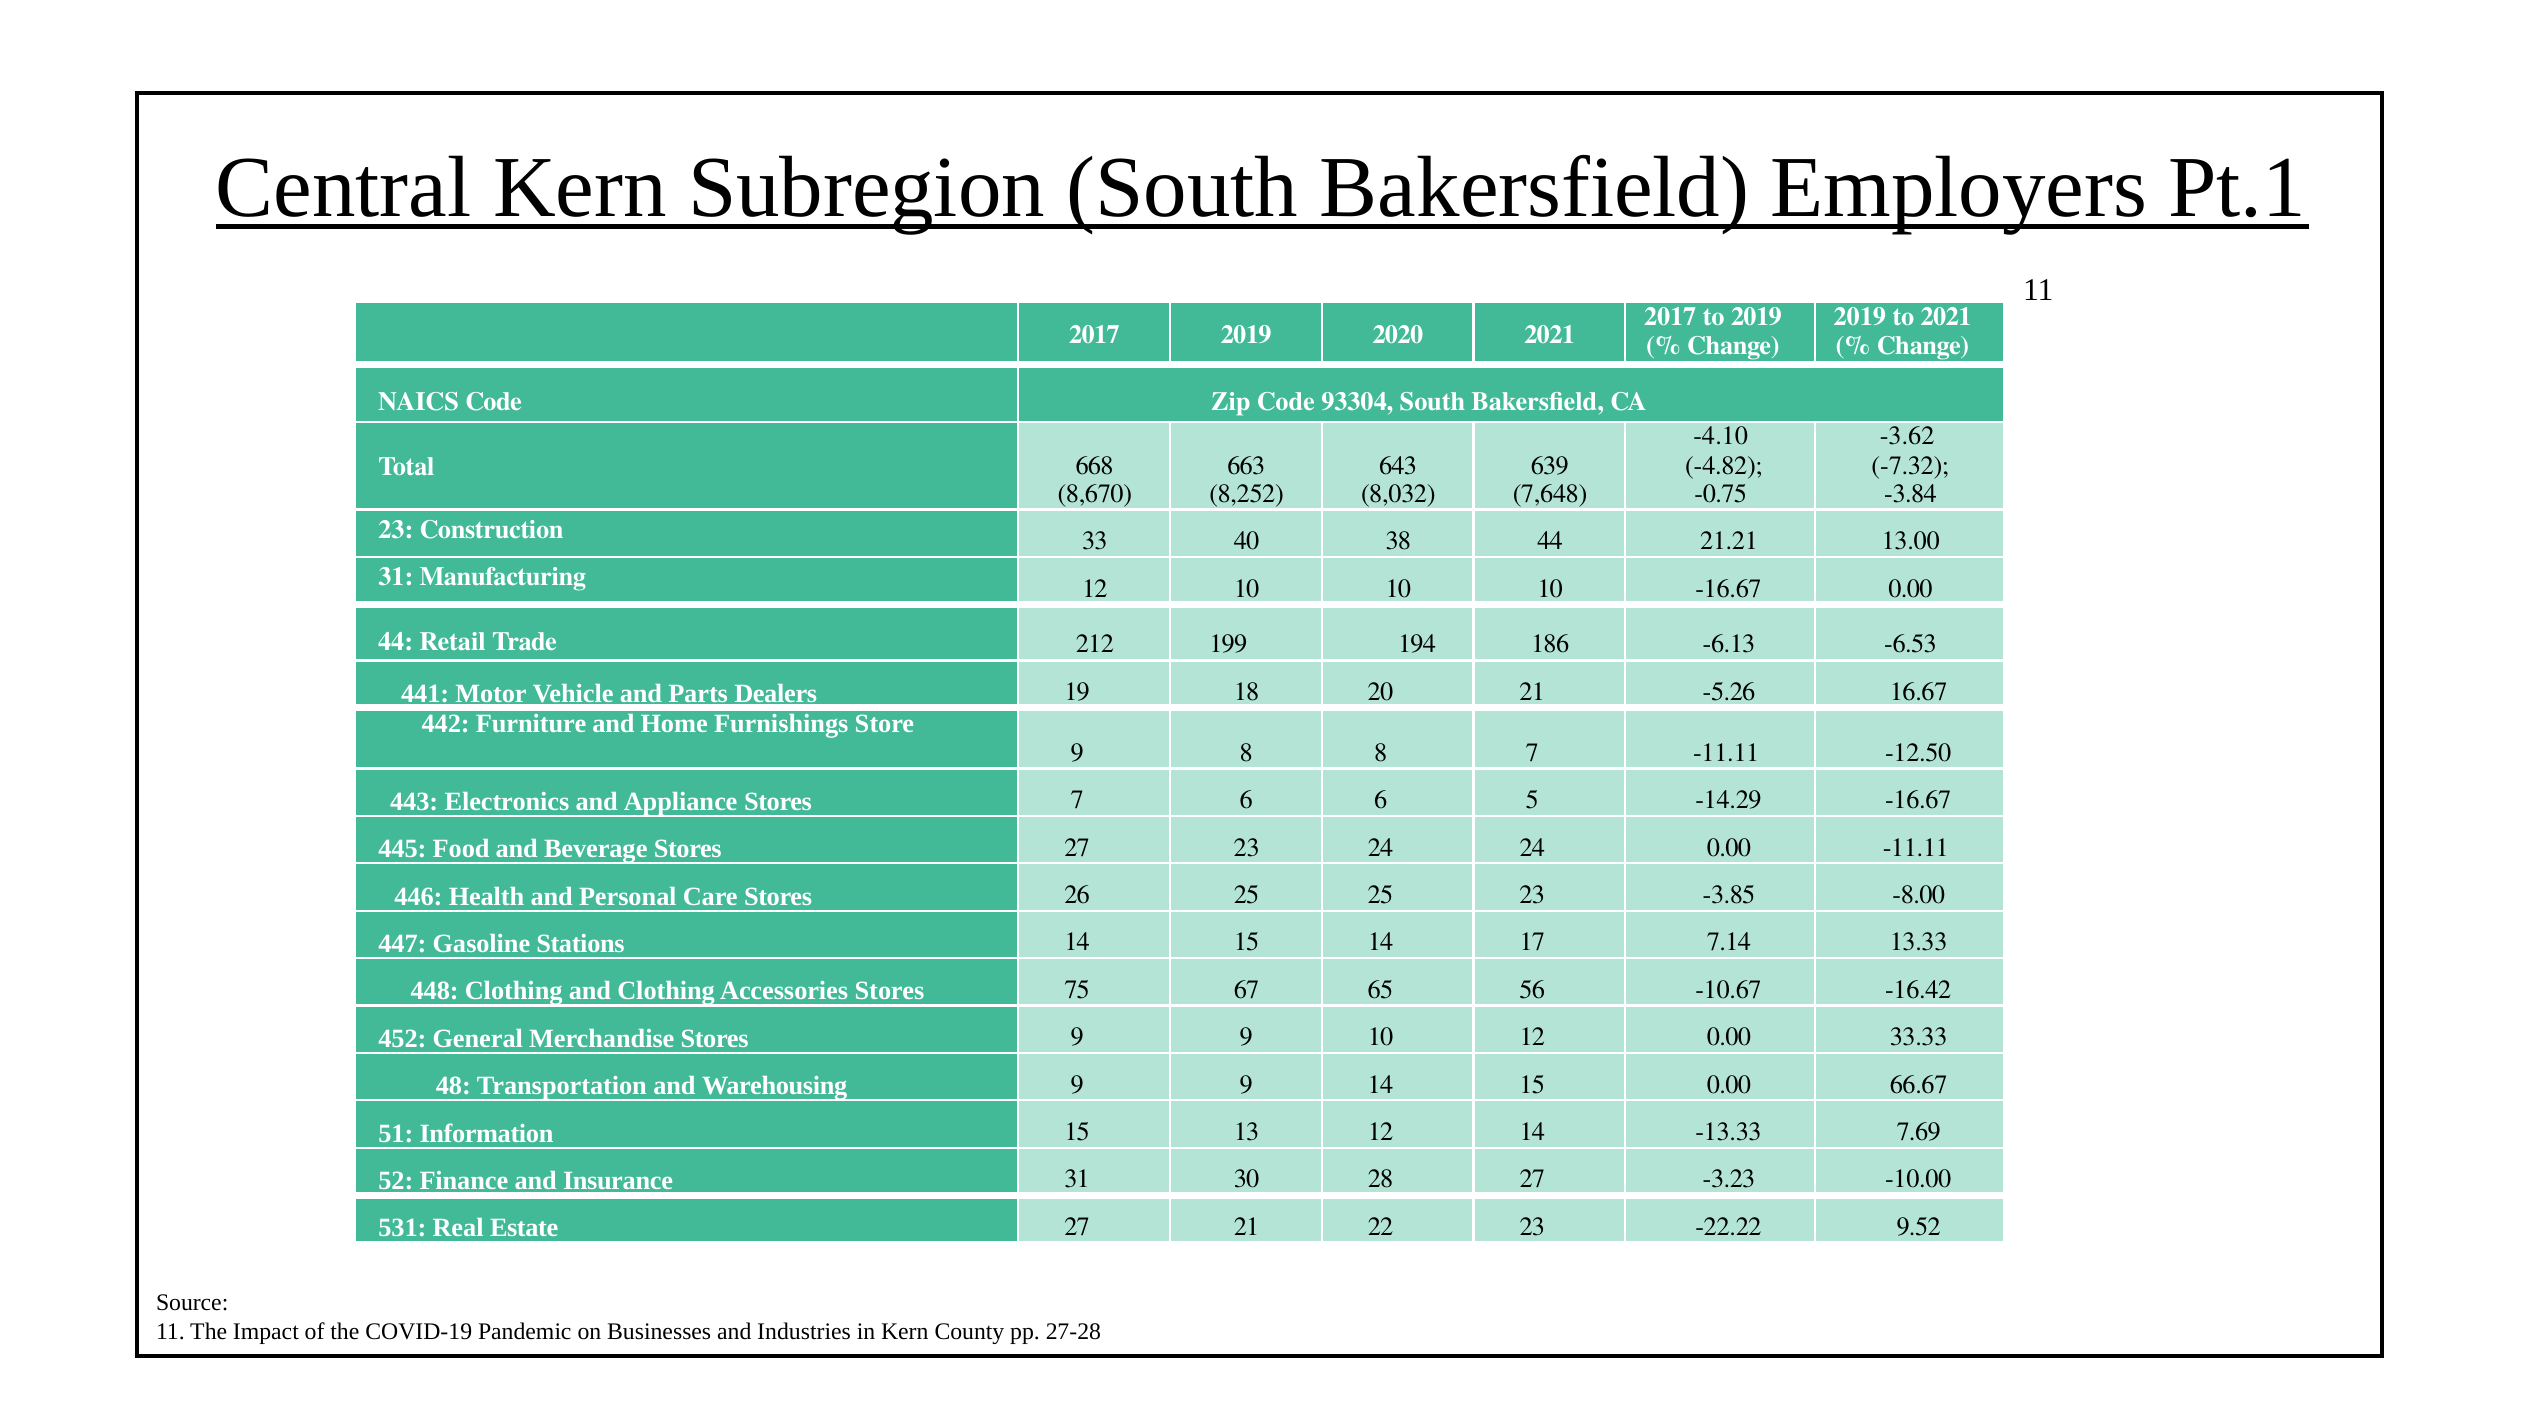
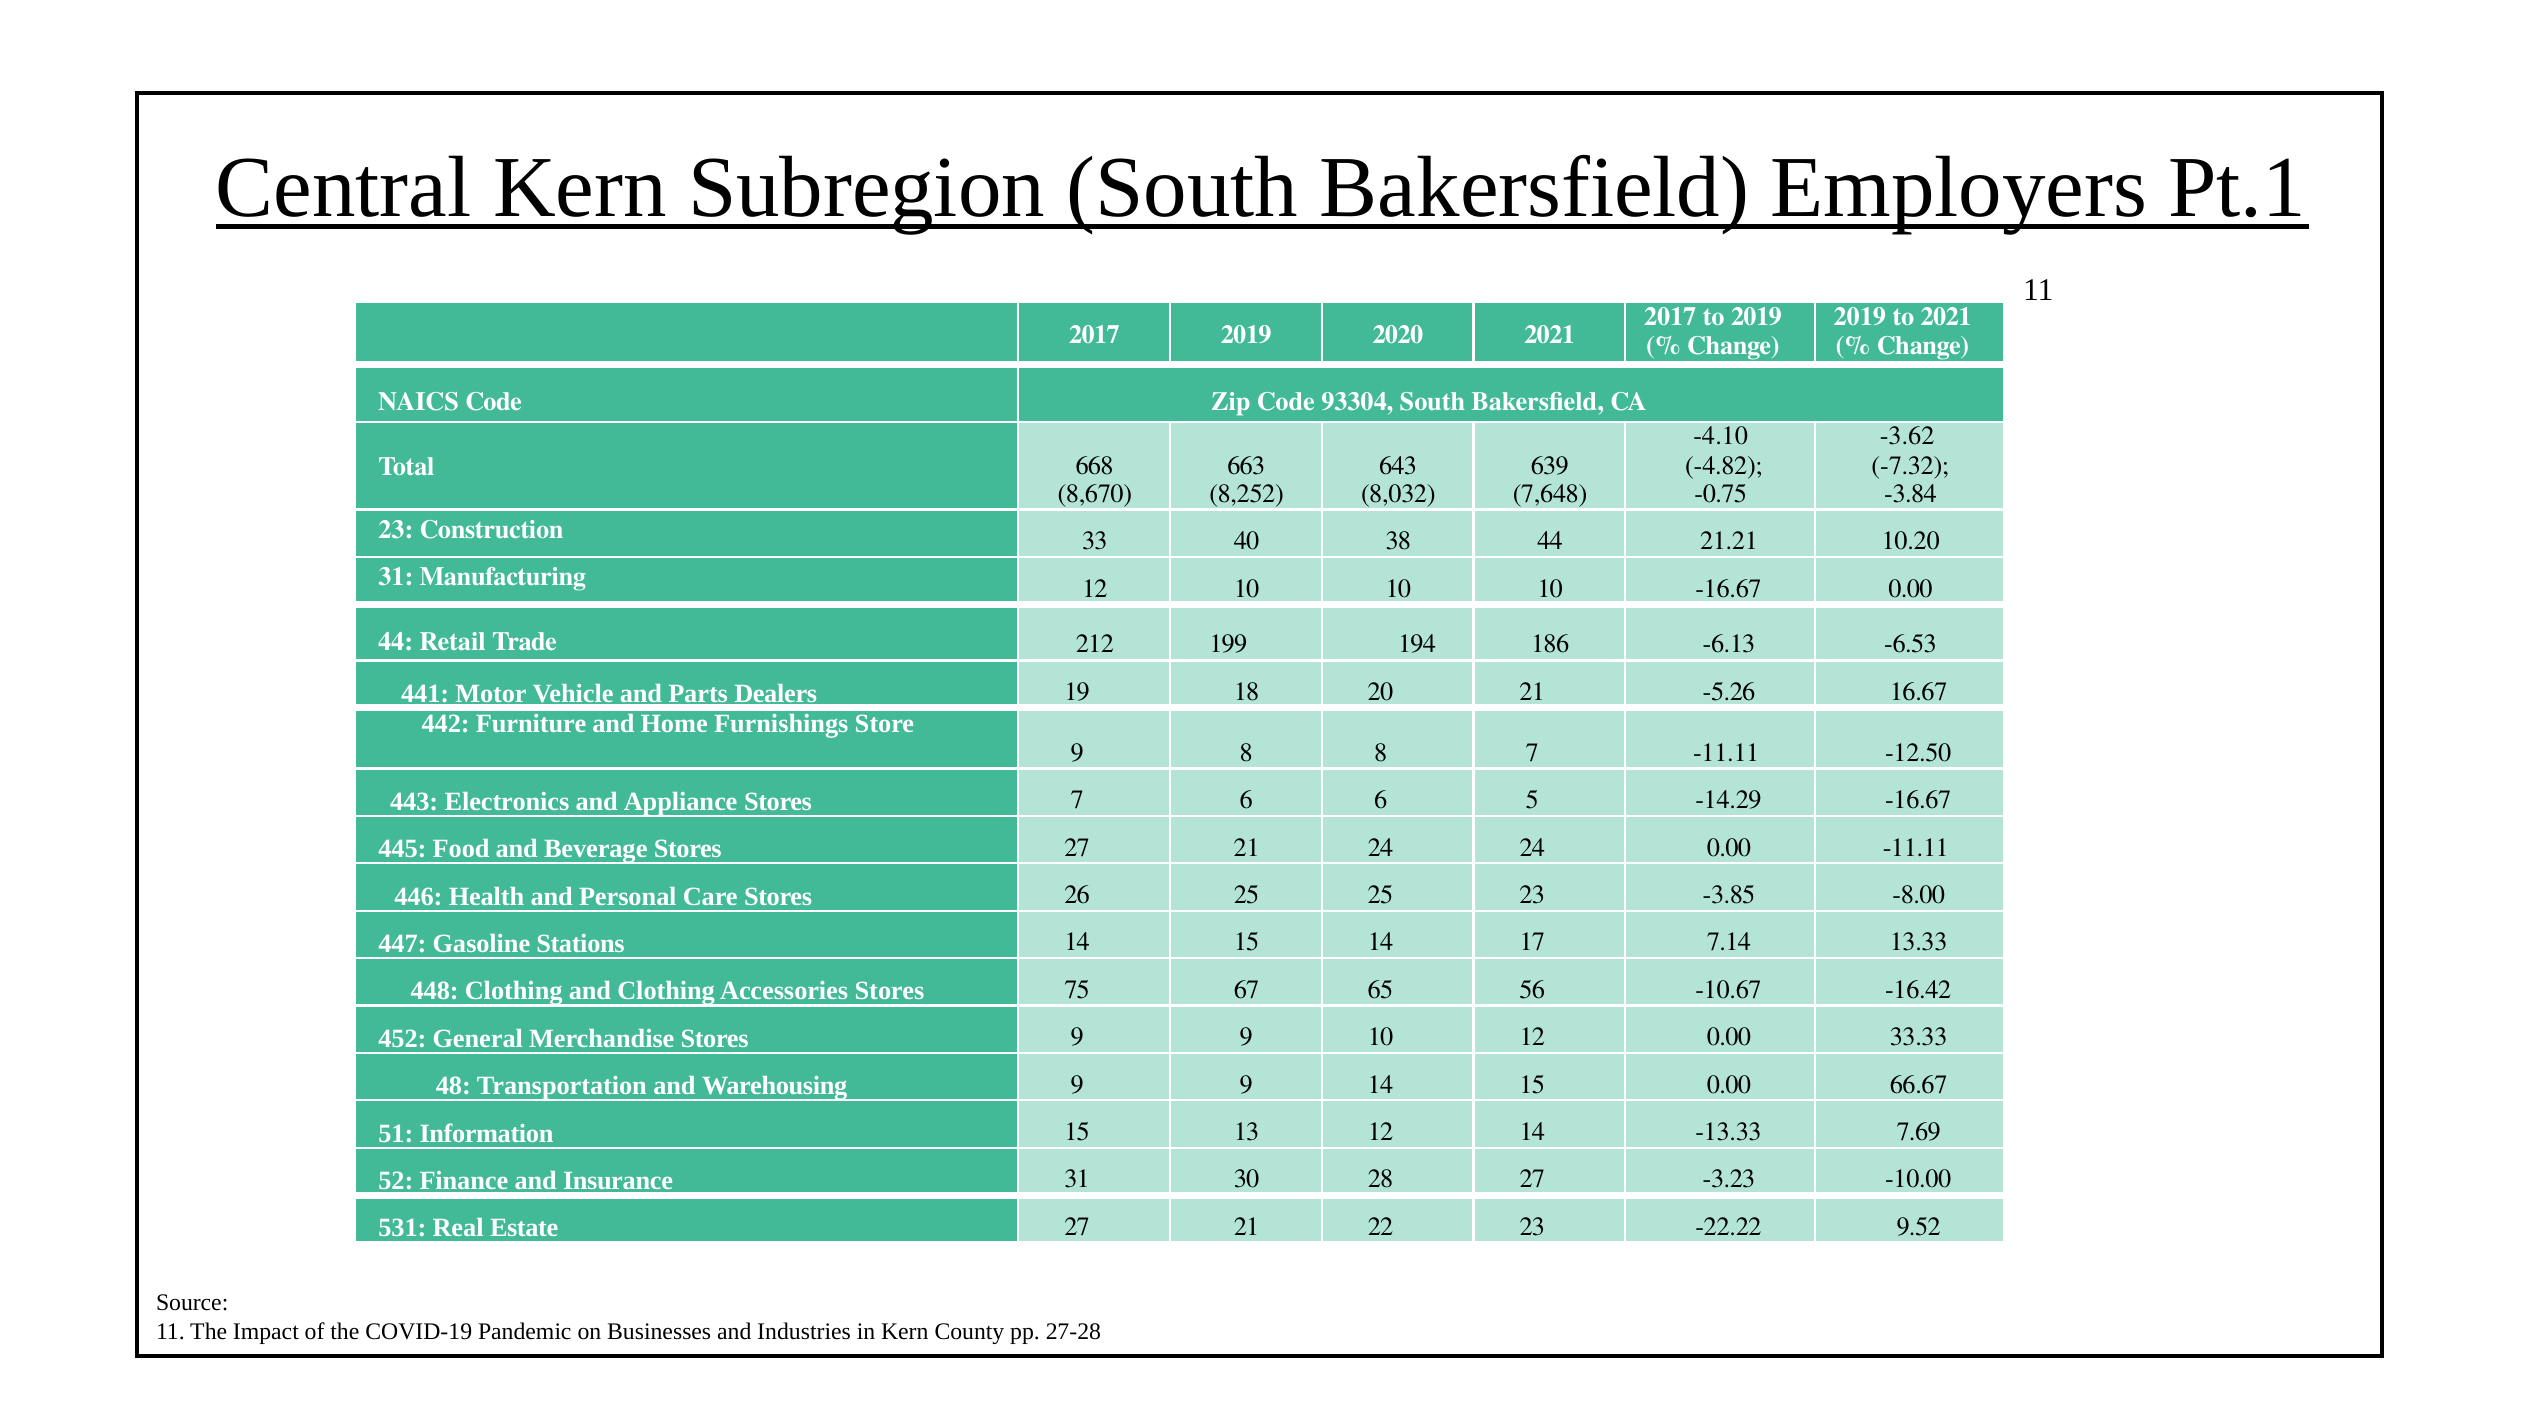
13.00: 13.00 -> 10.20
Stores 27 23: 23 -> 21
